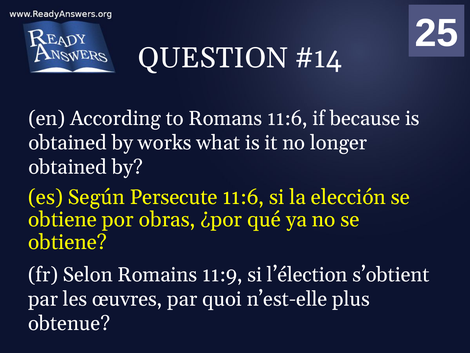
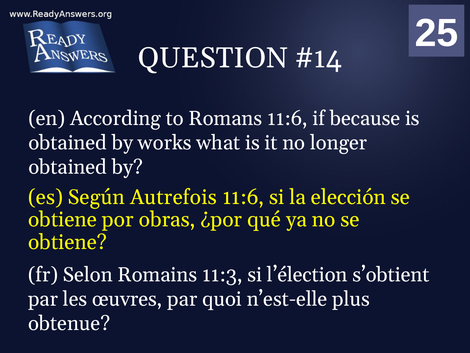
Persecute: Persecute -> Autrefois
11:9: 11:9 -> 11:3
